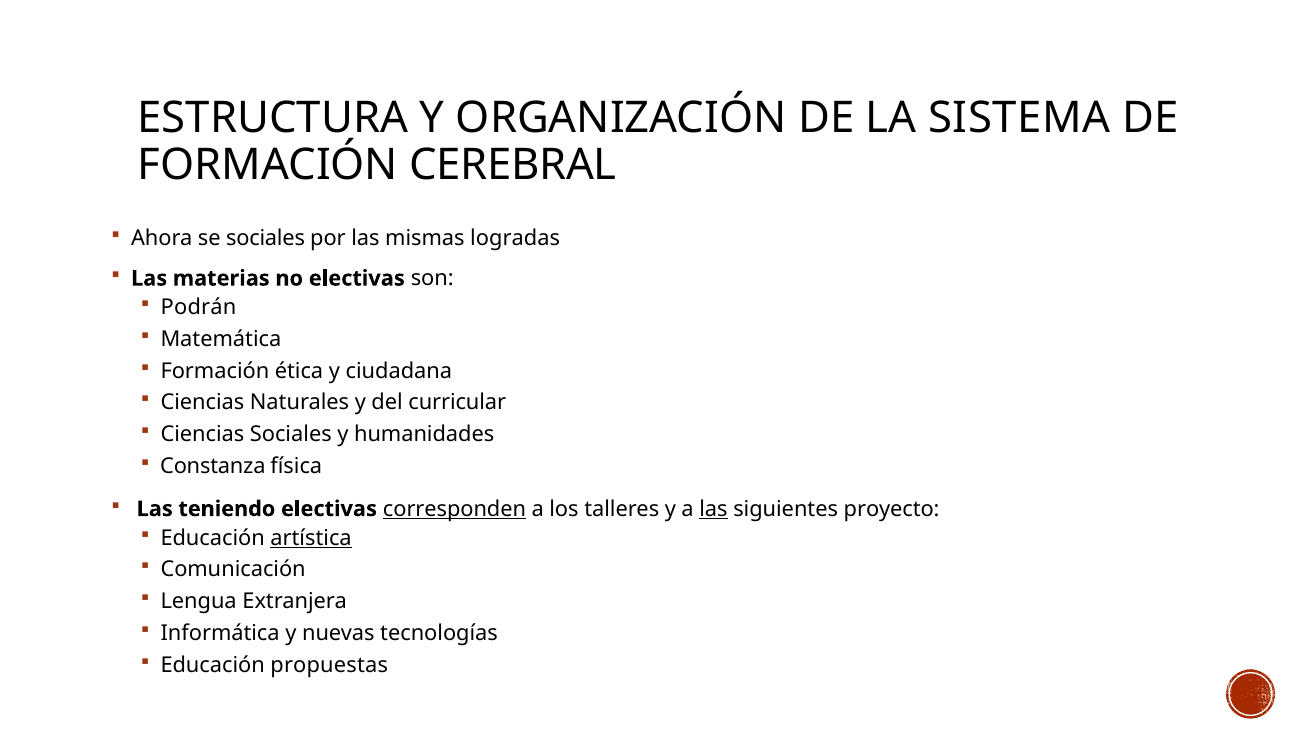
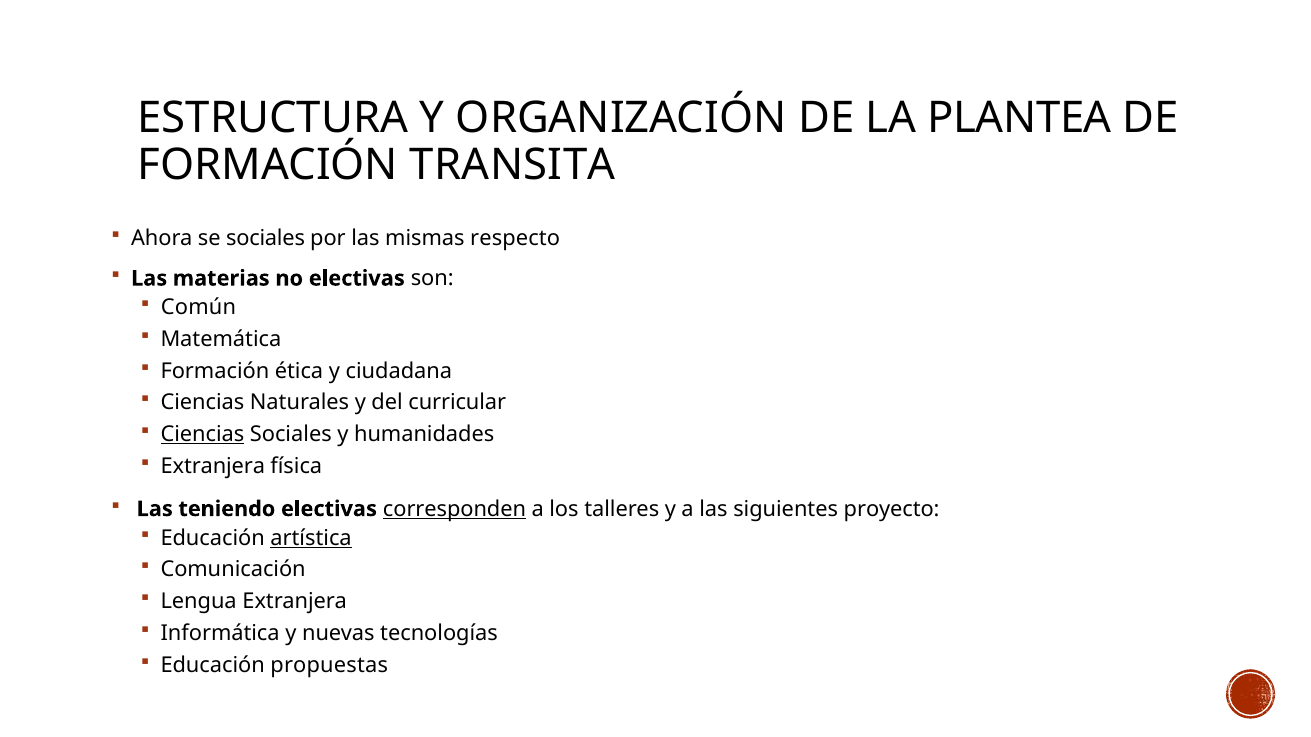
SISTEMA: SISTEMA -> PLANTEA
CEREBRAL: CEREBRAL -> TRANSITA
logradas: logradas -> respecto
Podrán: Podrán -> Común
Ciencias at (202, 435) underline: none -> present
Constanza at (213, 466): Constanza -> Extranjera
las at (713, 509) underline: present -> none
